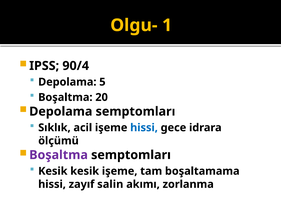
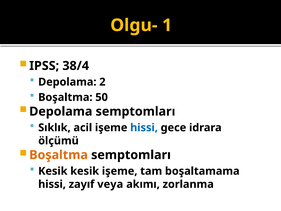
90/4: 90/4 -> 38/4
5: 5 -> 2
20: 20 -> 50
Boşaltma at (59, 155) colour: purple -> orange
salin: salin -> veya
